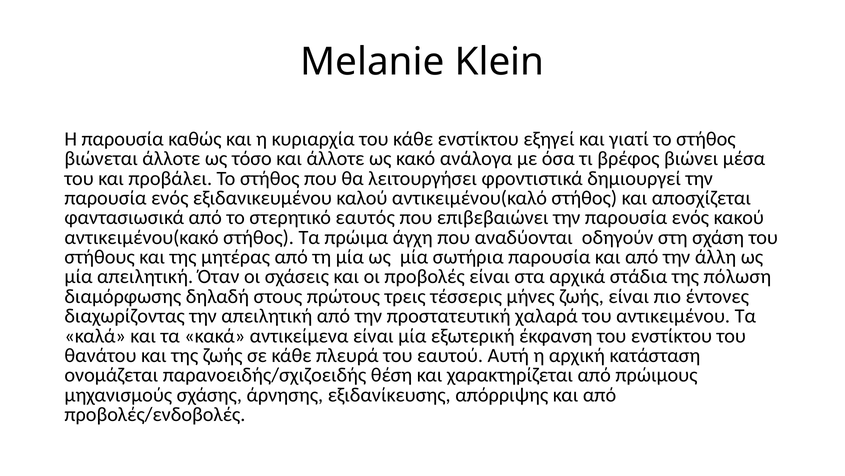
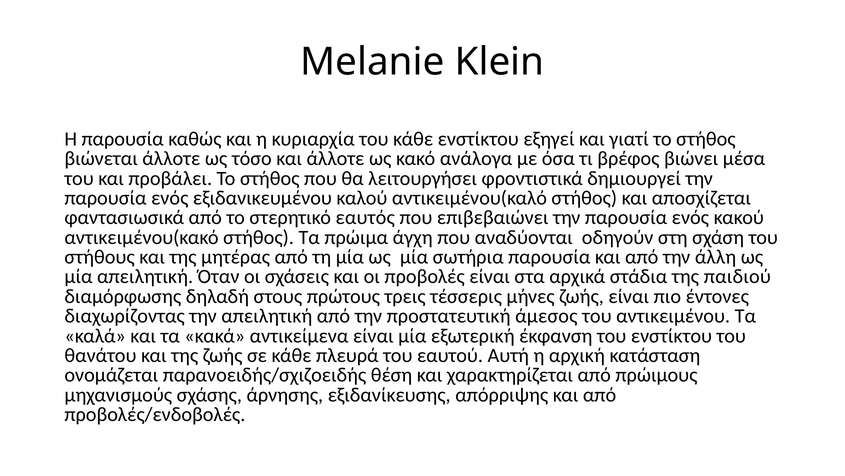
πόλωση: πόλωση -> παιδιού
χαλαρά: χαλαρά -> άμεσος
